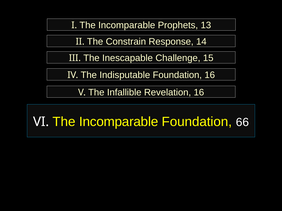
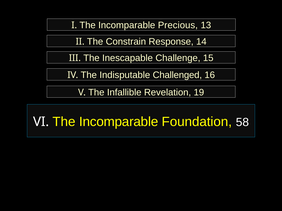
Prophets: Prophets -> Precious
Indisputable Foundation: Foundation -> Challenged
Revelation 16: 16 -> 19
66: 66 -> 58
